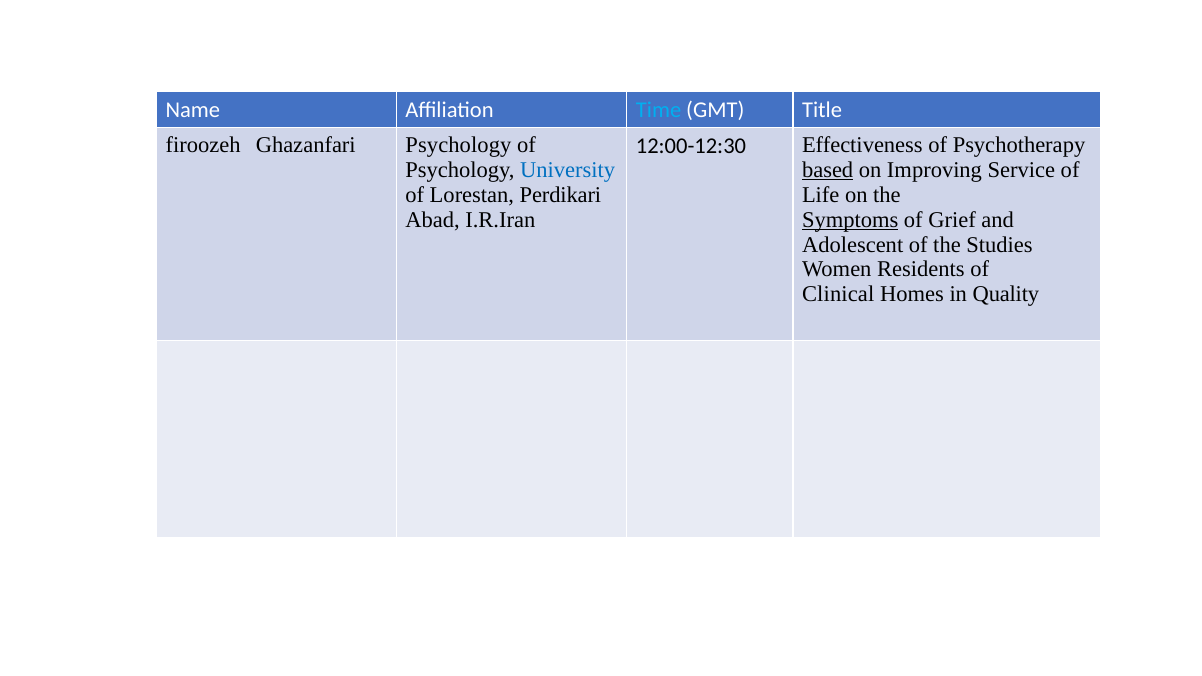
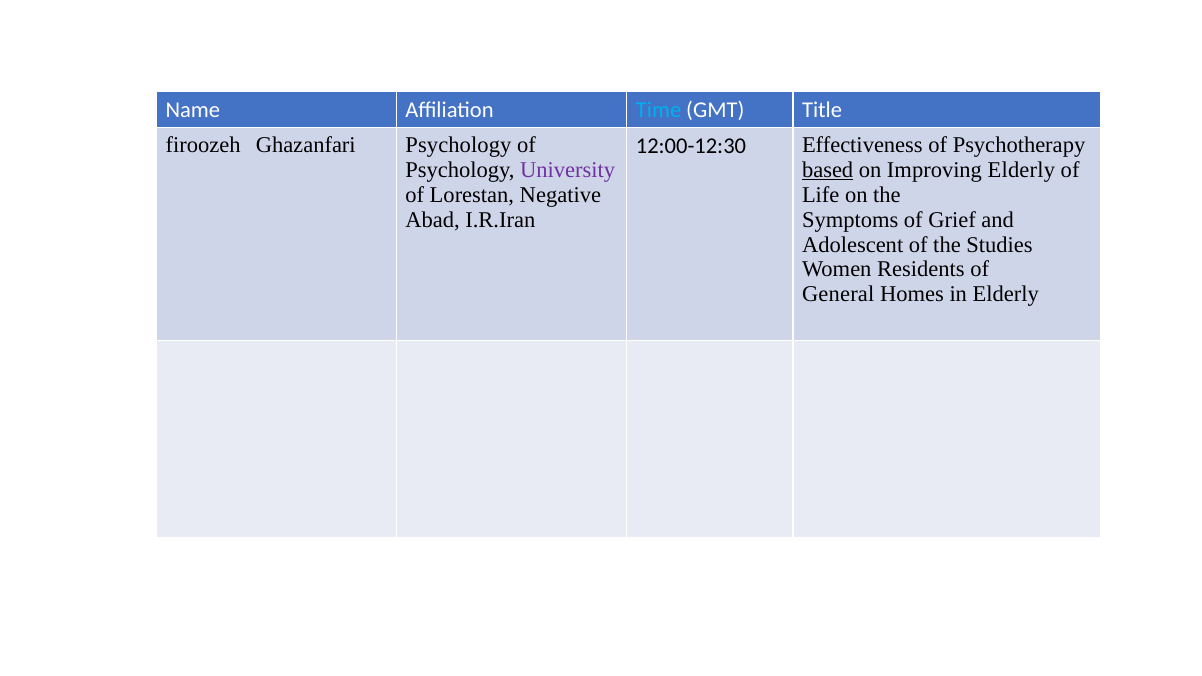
University colour: blue -> purple
Improving Service: Service -> Elderly
Perdikari: Perdikari -> Negative
Symptoms underline: present -> none
Clinical: Clinical -> General
in Quality: Quality -> Elderly
